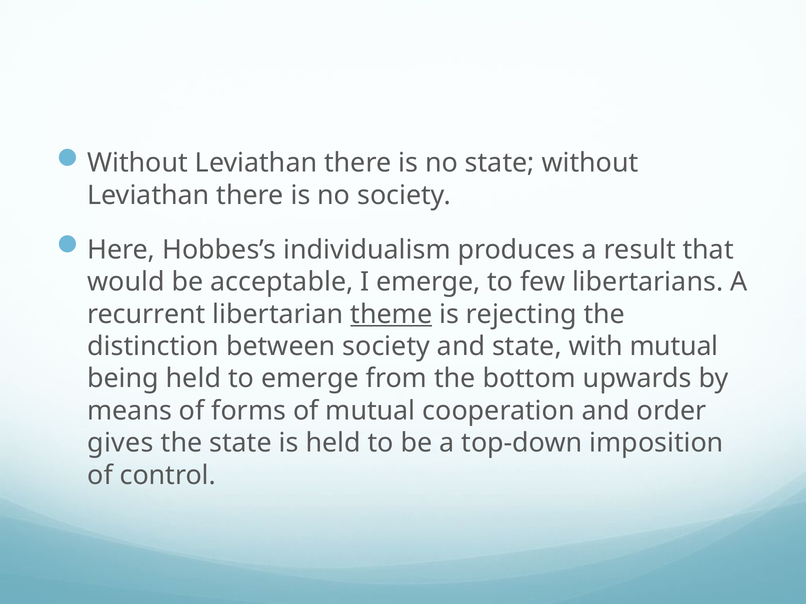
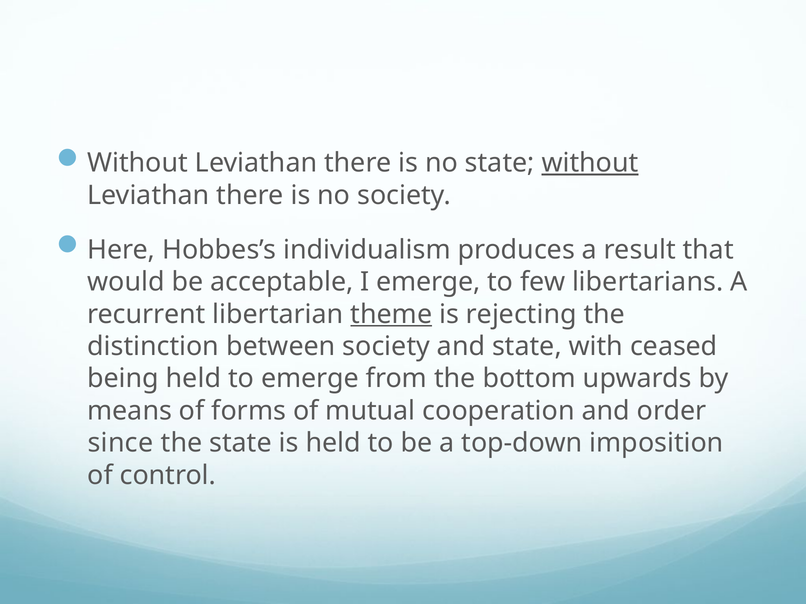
without at (590, 163) underline: none -> present
with mutual: mutual -> ceased
gives: gives -> since
